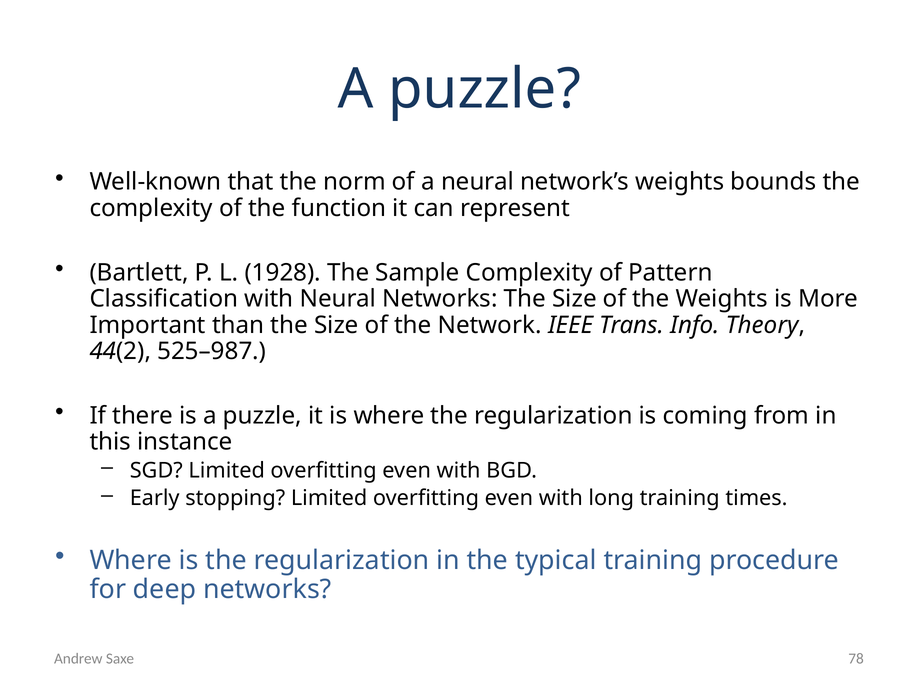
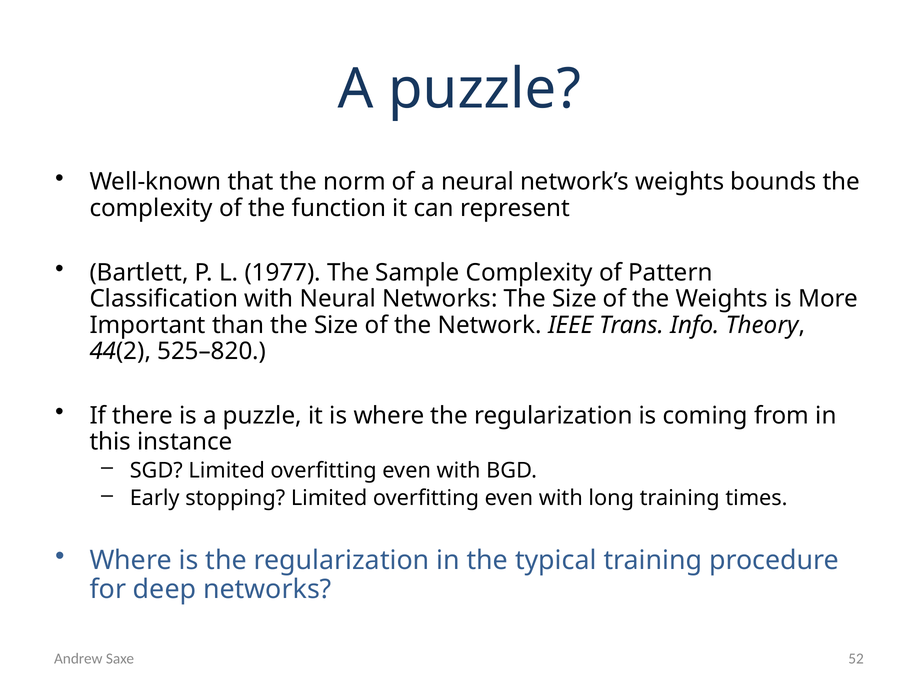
1928: 1928 -> 1977
525–987: 525–987 -> 525–820
78: 78 -> 52
